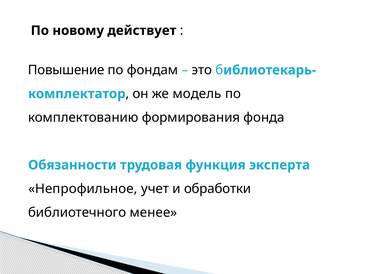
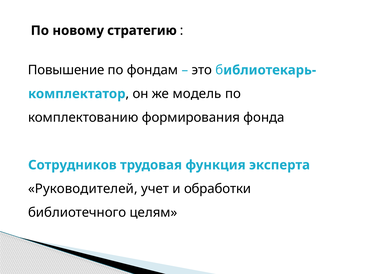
действует: действует -> стратегию
Обязанности: Обязанности -> Сотрудников
Непрофильное: Непрофильное -> Руководителей
менее: менее -> целям
